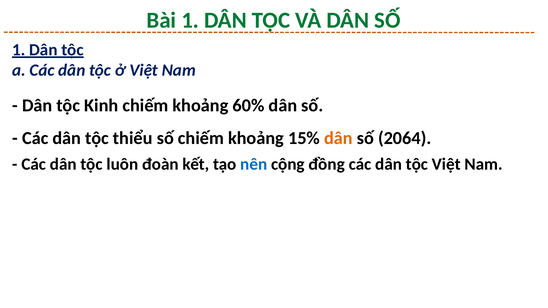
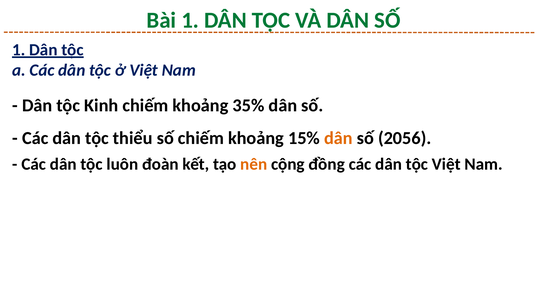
60%: 60% -> 35%
2064: 2064 -> 2056
nên colour: blue -> orange
